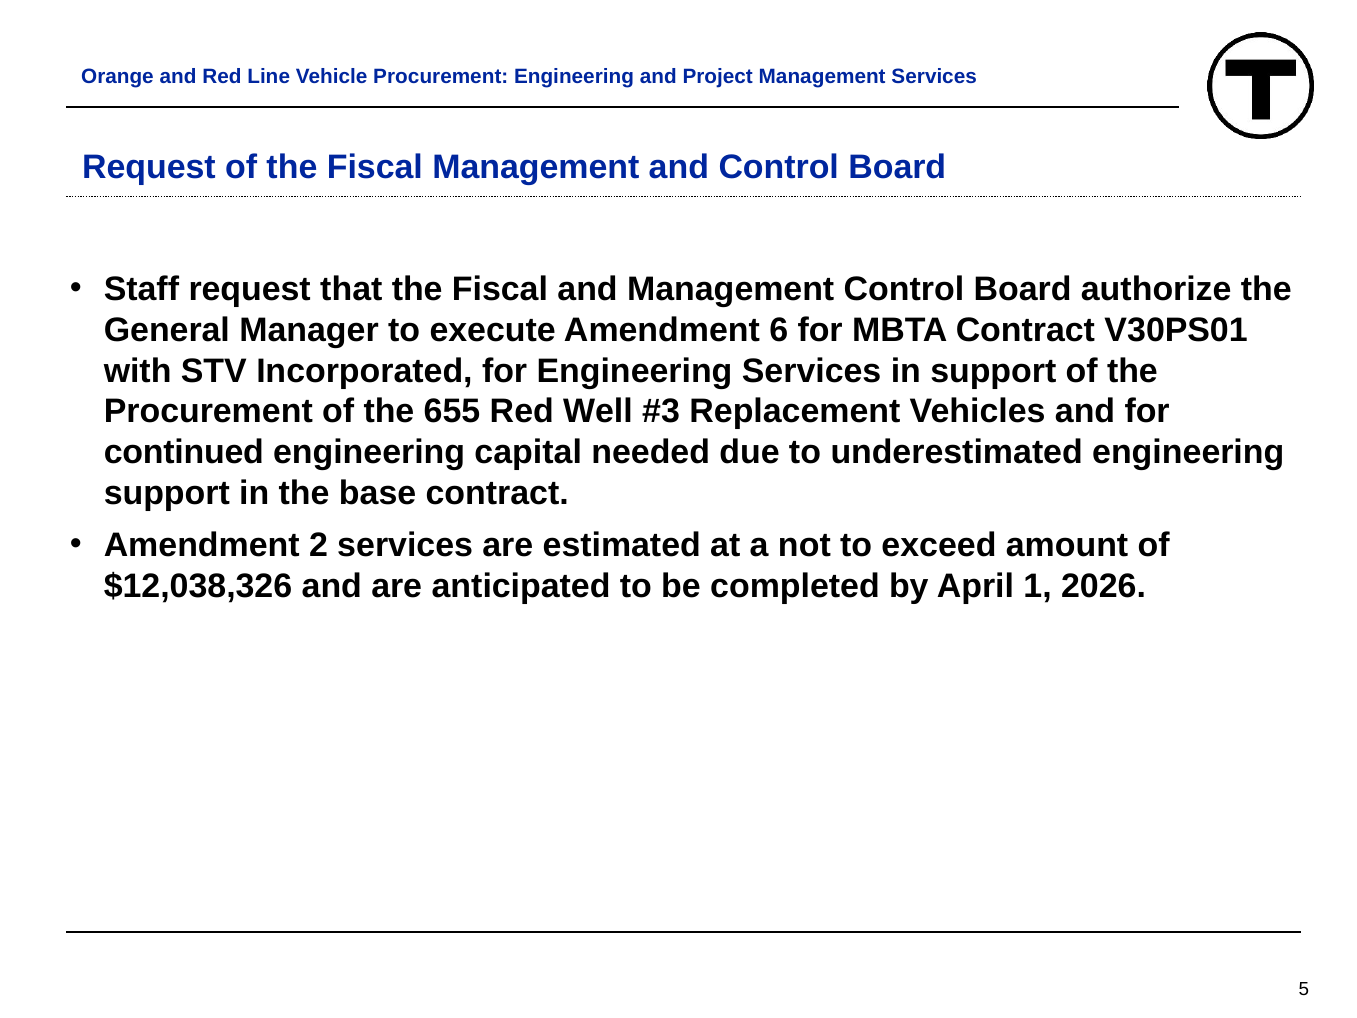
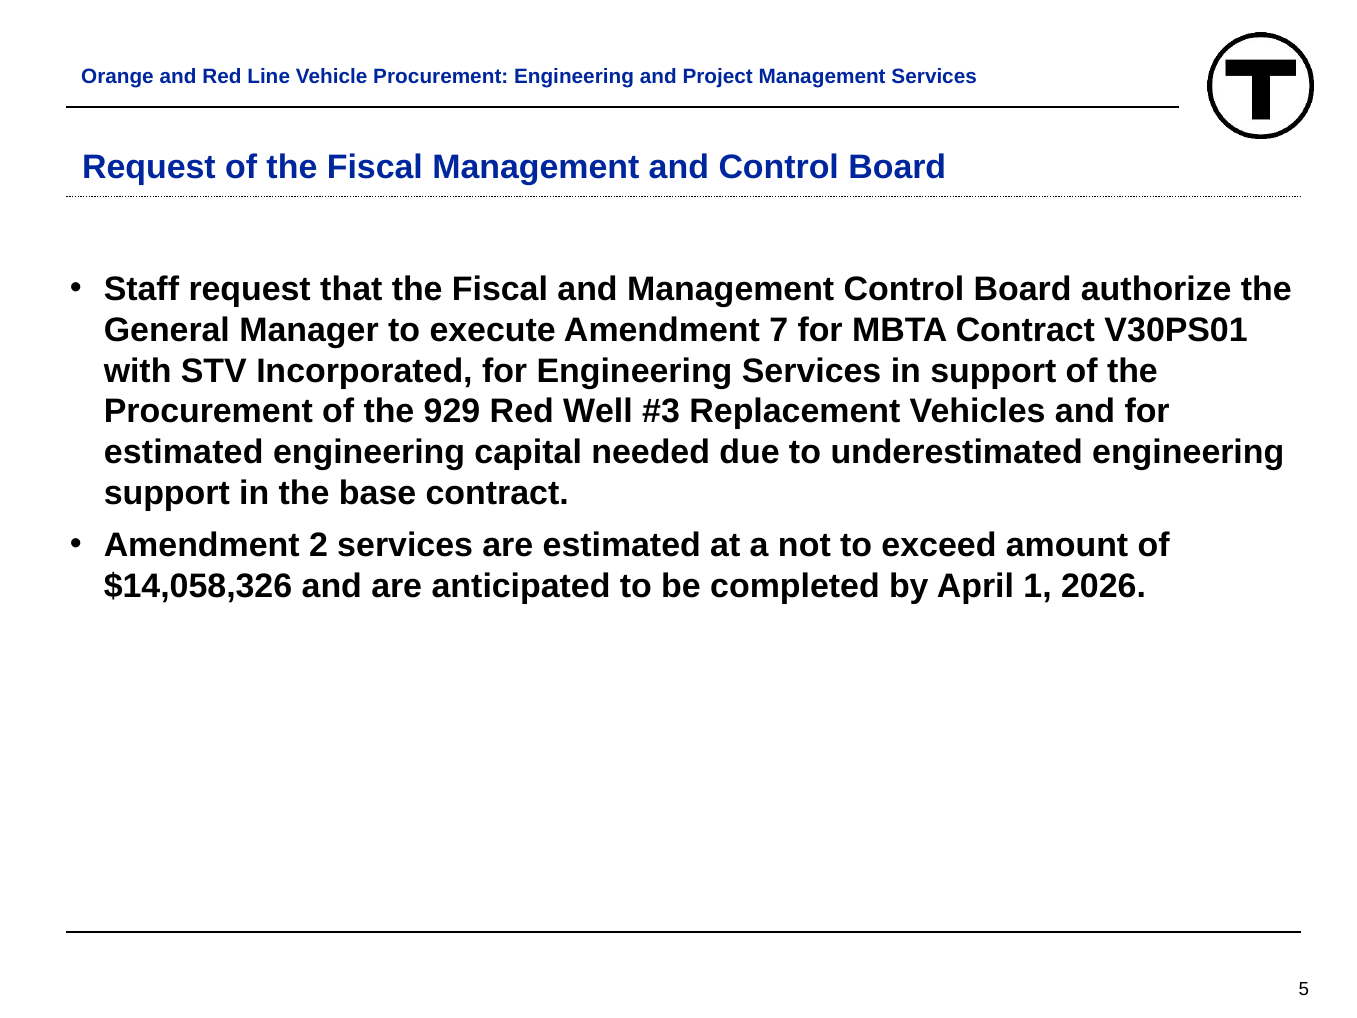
6: 6 -> 7
655: 655 -> 929
continued at (184, 452): continued -> estimated
$12,038,326: $12,038,326 -> $14,058,326
